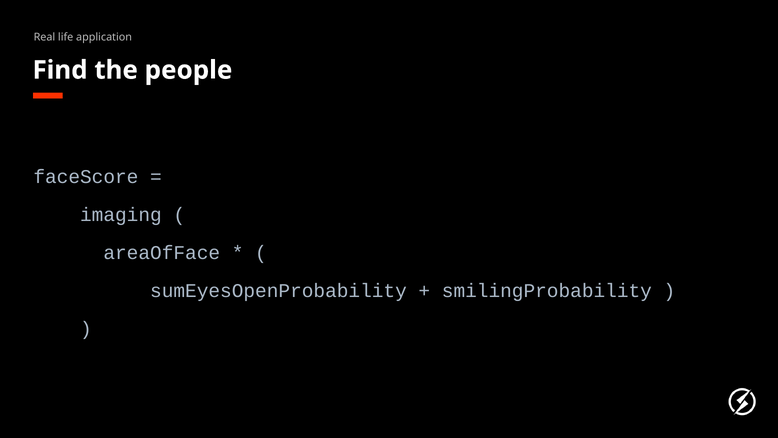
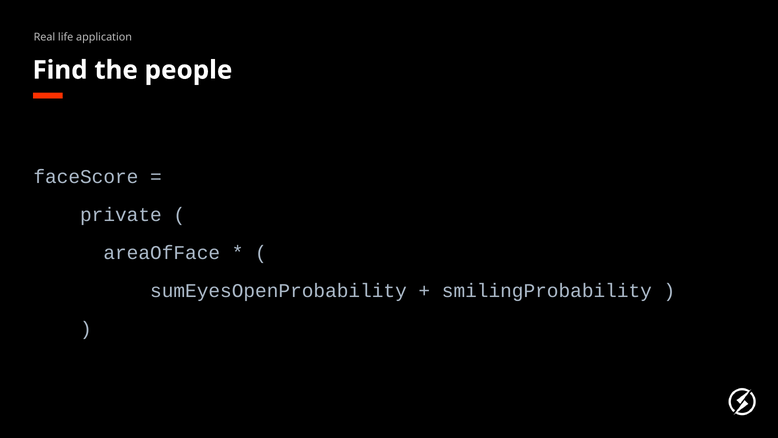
imaging: imaging -> private
